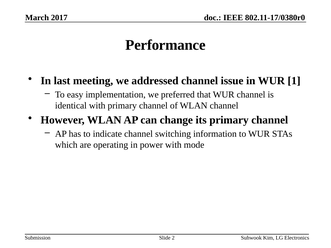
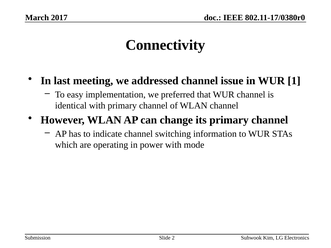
Performance: Performance -> Connectivity
